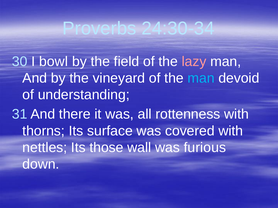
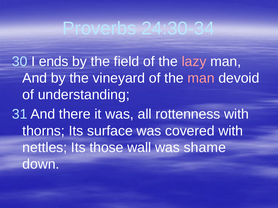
bowl: bowl -> ends
man at (201, 78) colour: light blue -> pink
furious: furious -> shame
